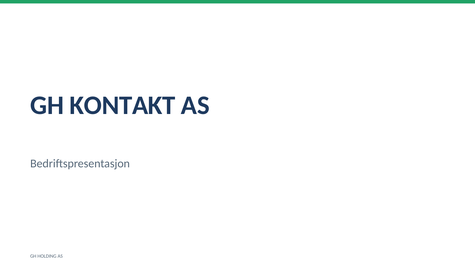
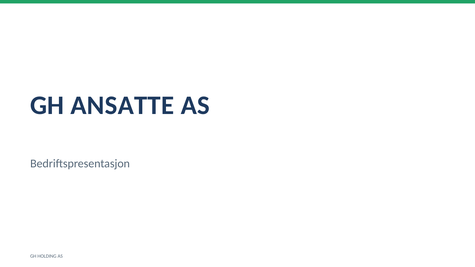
KONTAKT: KONTAKT -> ANSATTE
